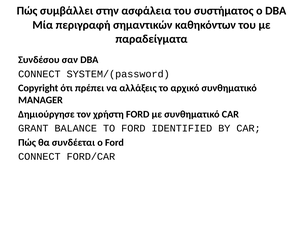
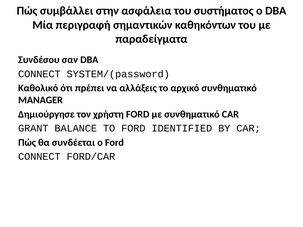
Copyright: Copyright -> Καθολικό
